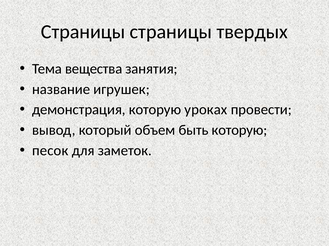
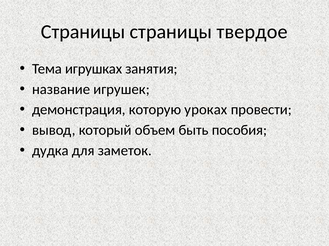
твердых: твердых -> твердое
вещества: вещества -> игрушках
быть которую: которую -> пособия
песок: песок -> дудка
